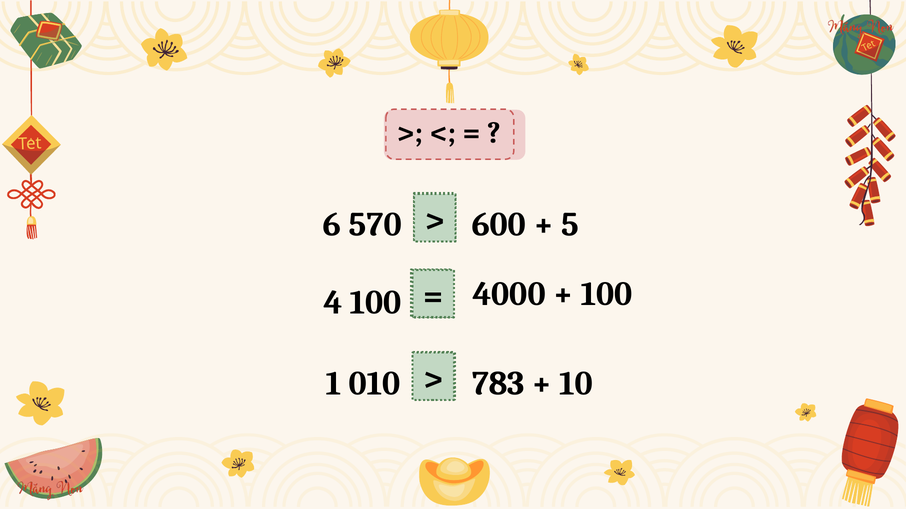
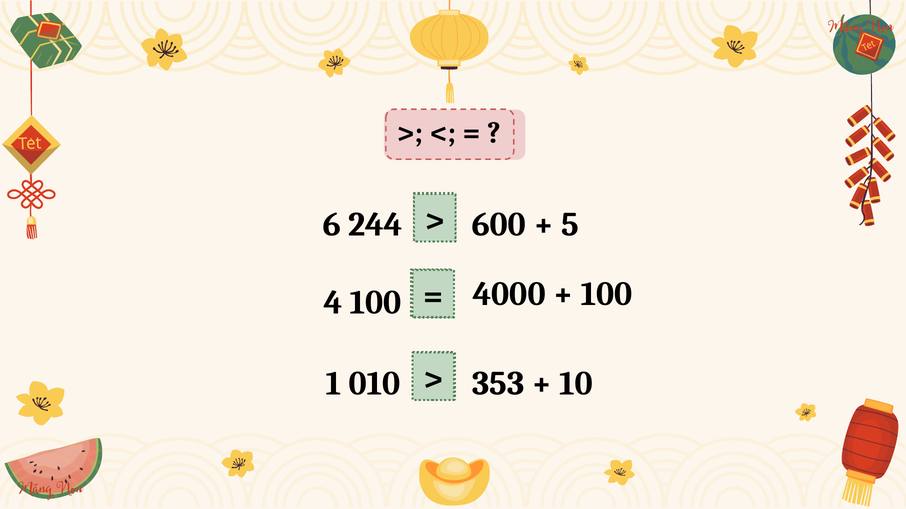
570: 570 -> 244
783: 783 -> 353
